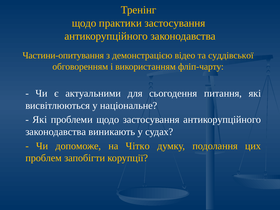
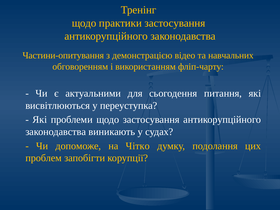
суддівської: суддівської -> навчальних
національне: національне -> переуступка
